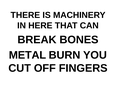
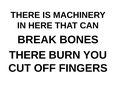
METAL at (27, 55): METAL -> THERE
